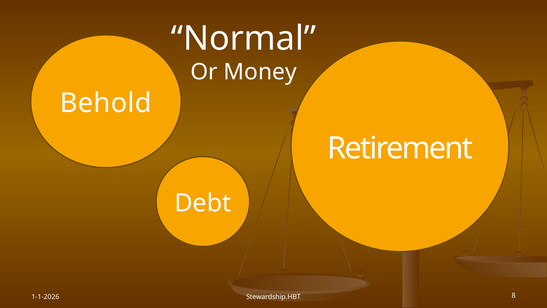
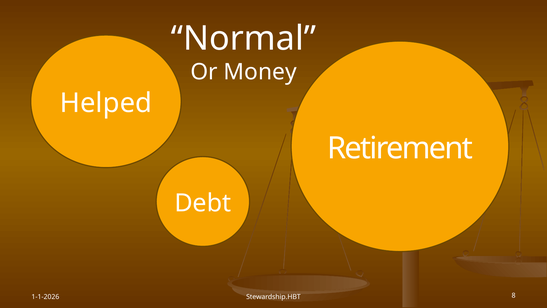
Behold: Behold -> Helped
